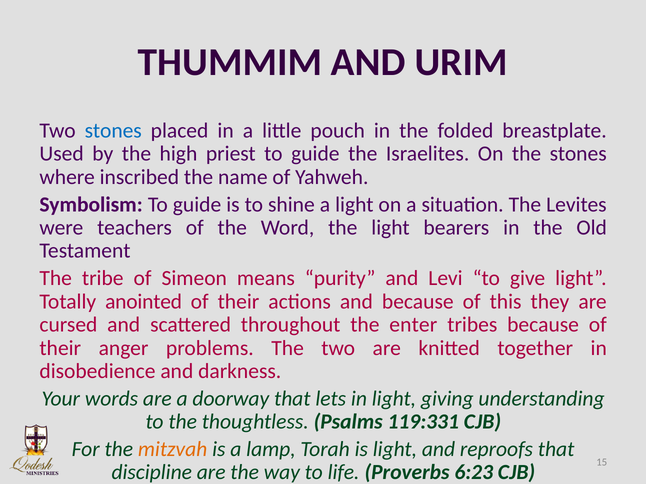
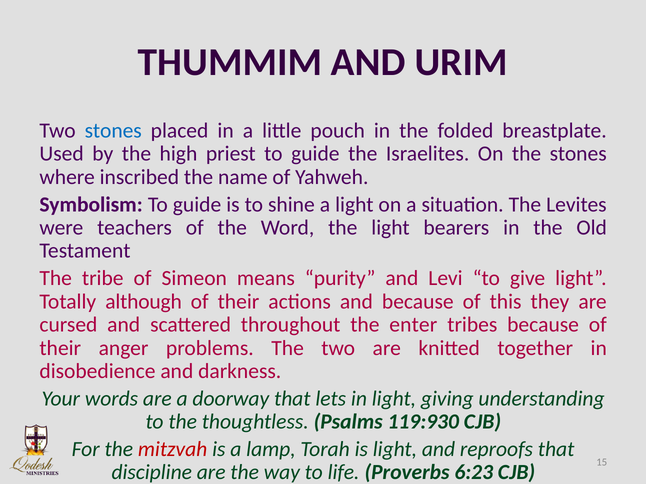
anointed: anointed -> although
119:331: 119:331 -> 119:930
mitzvah colour: orange -> red
